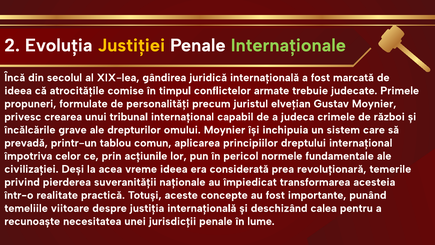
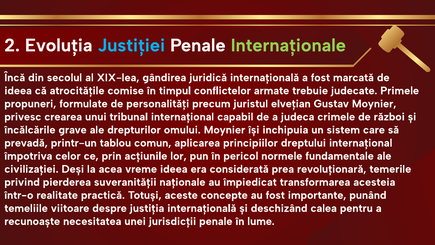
Justiției colour: yellow -> light blue
